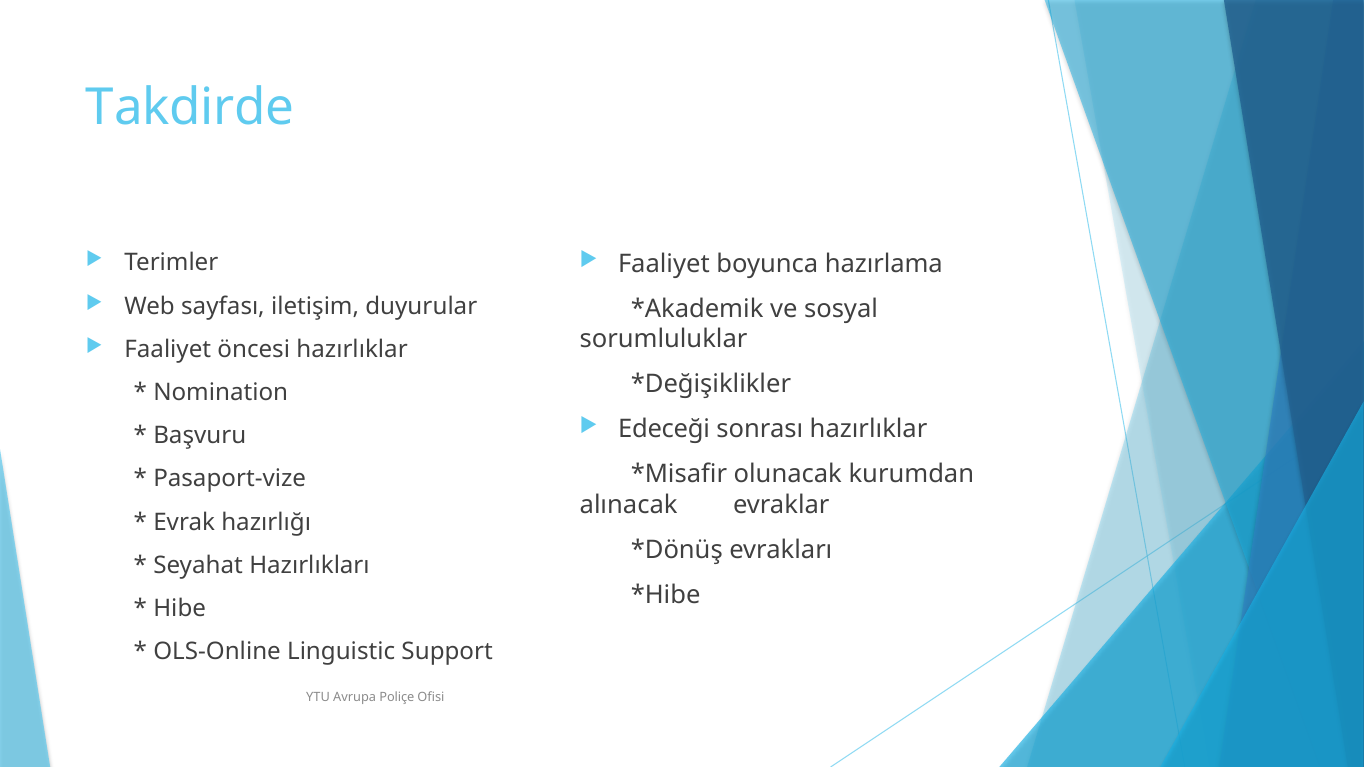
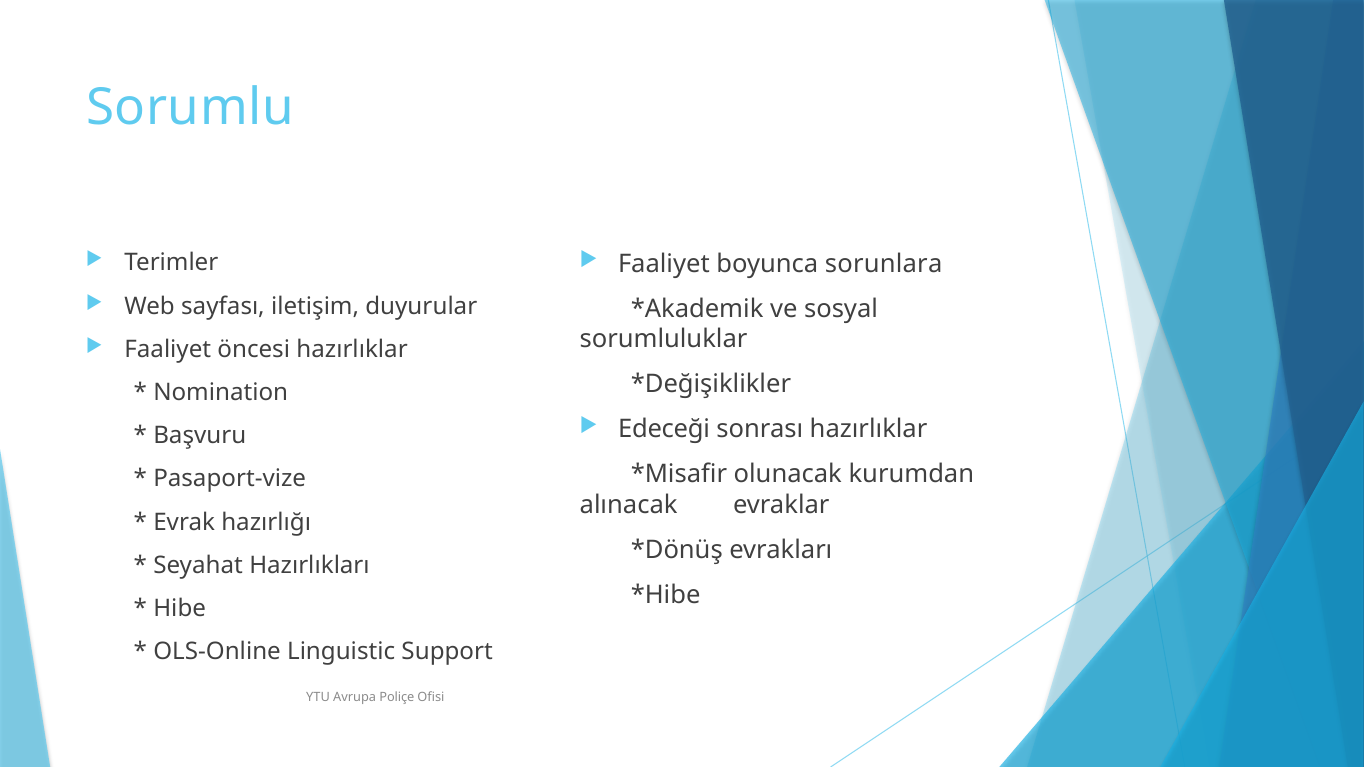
Takdirde: Takdirde -> Sorumlu
hazırlama: hazırlama -> sorunlara
